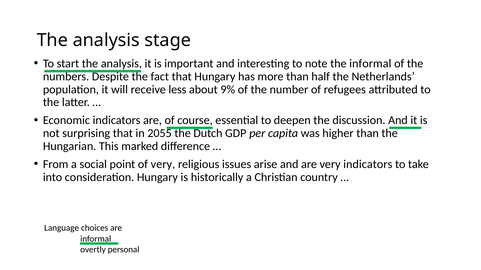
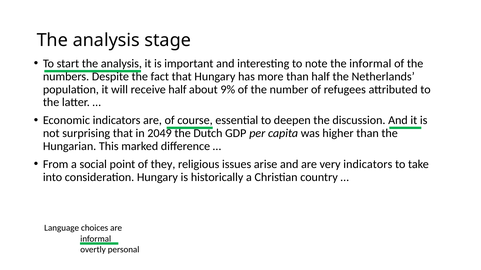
receive less: less -> half
2055: 2055 -> 2049
of very: very -> they
